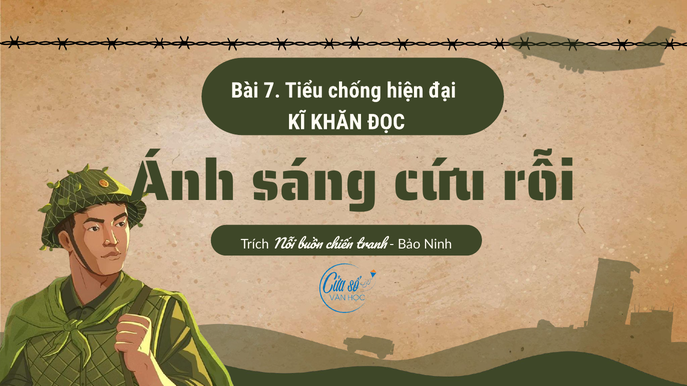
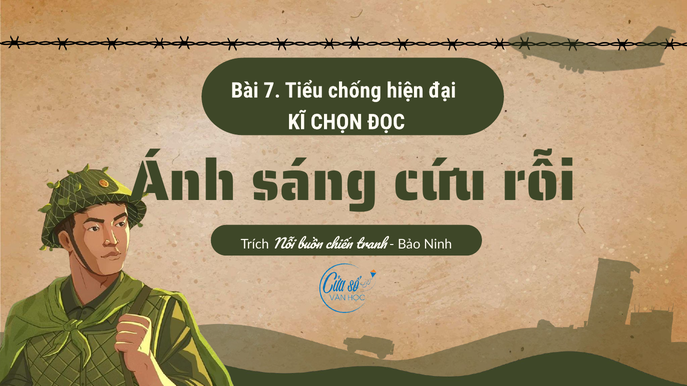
KHĂN: KHĂN -> CHỌN
